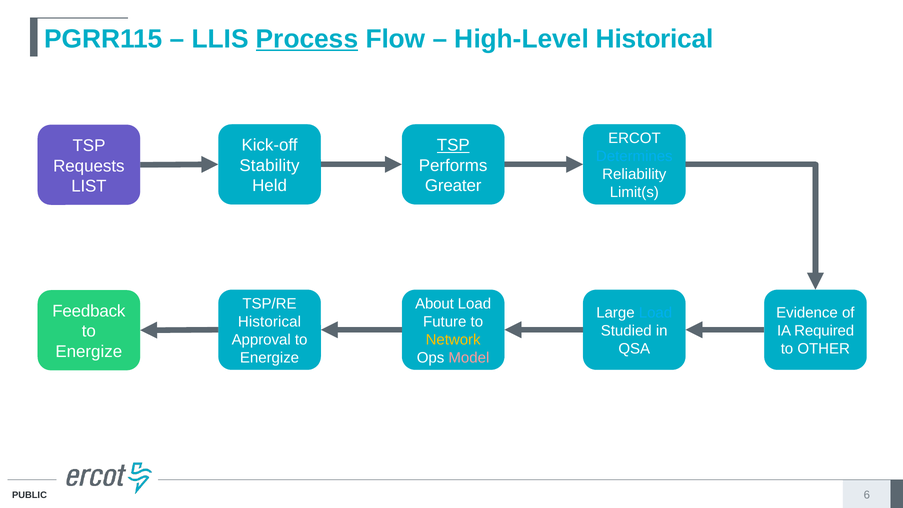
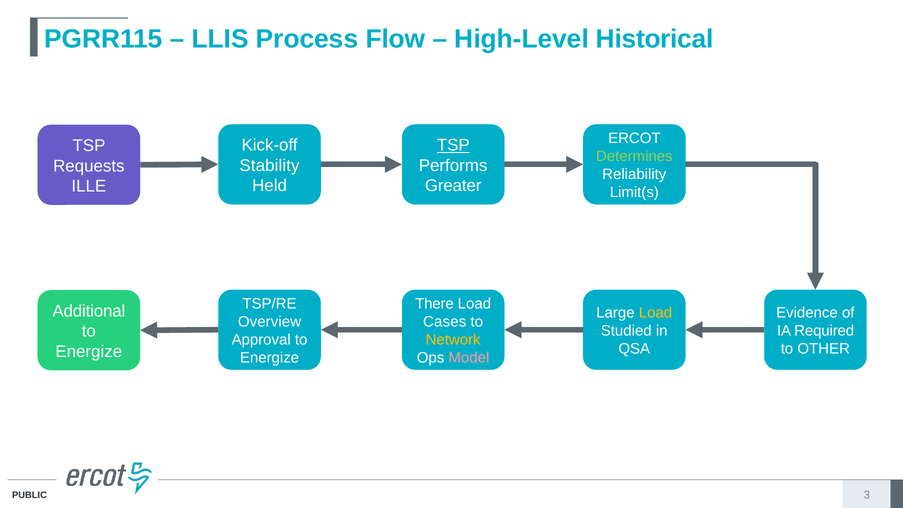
Process underline: present -> none
Determines colour: light blue -> light green
LIST: LIST -> ILLE
About: About -> There
Feedback: Feedback -> Additional
Load at (656, 313) colour: light blue -> yellow
Historical at (270, 322): Historical -> Overview
Future: Future -> Cases
6: 6 -> 3
